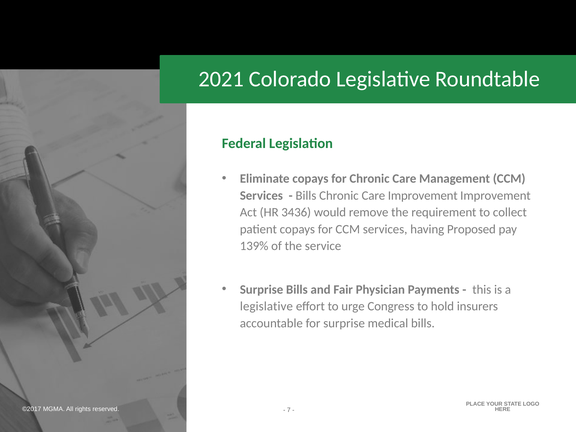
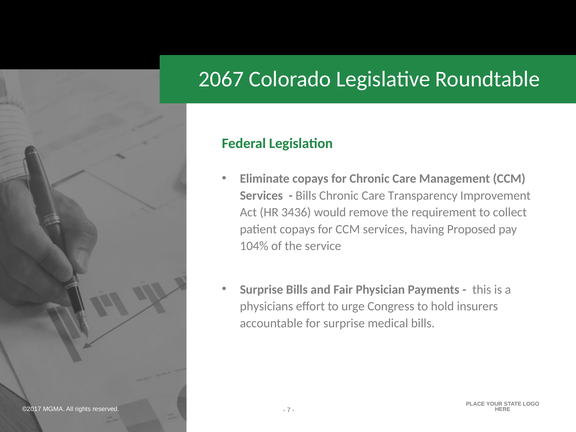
2021: 2021 -> 2067
Care Improvement: Improvement -> Transparency
139%: 139% -> 104%
legislative at (266, 306): legislative -> physicians
